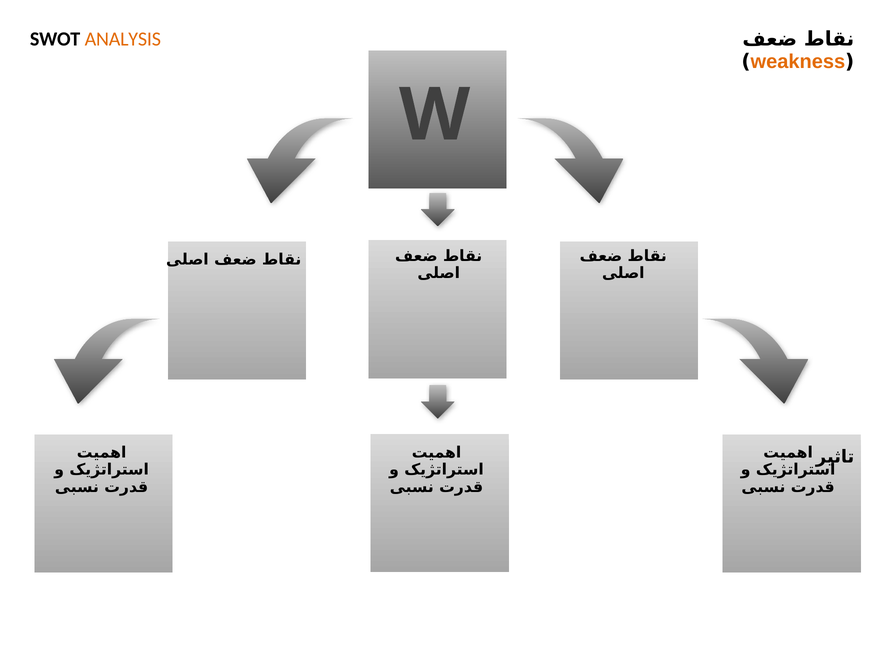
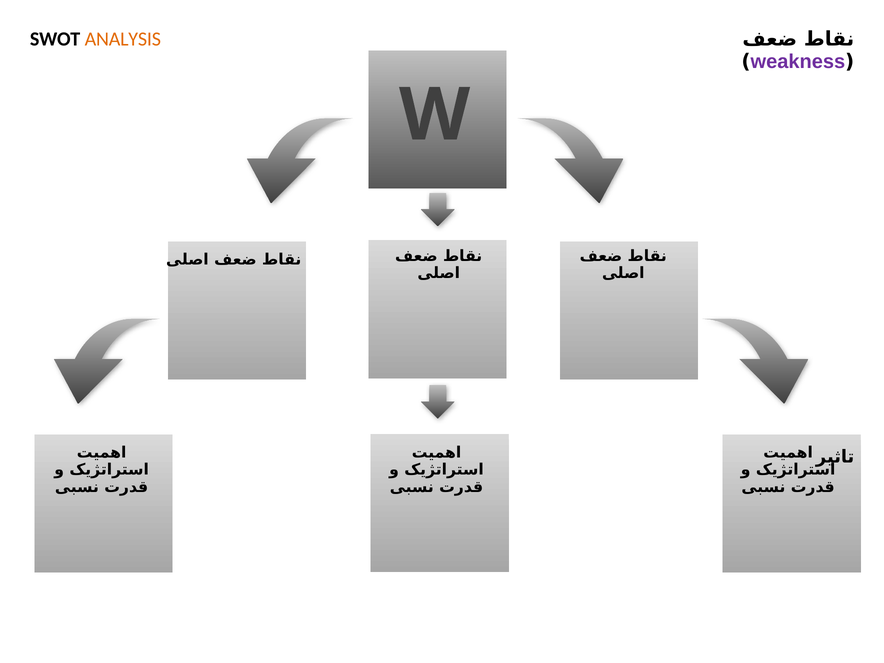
weakness colour: orange -> purple
